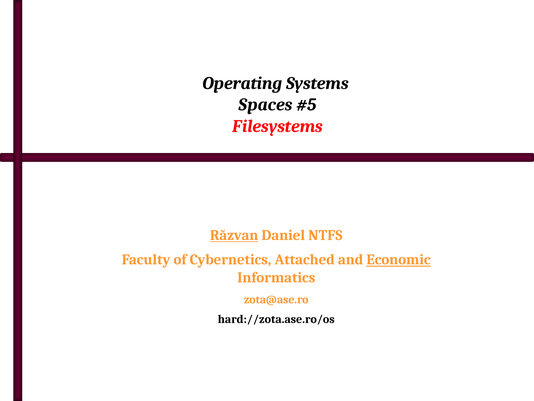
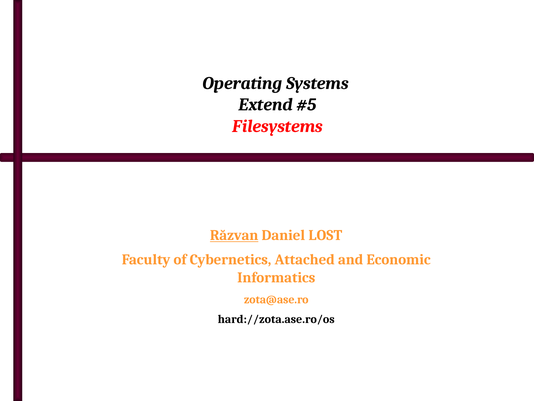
Spaces: Spaces -> Extend
NTFS: NTFS -> LOST
Economic underline: present -> none
